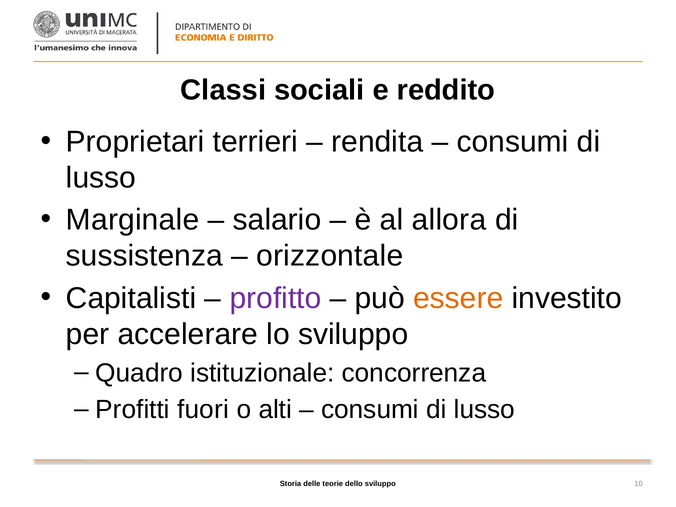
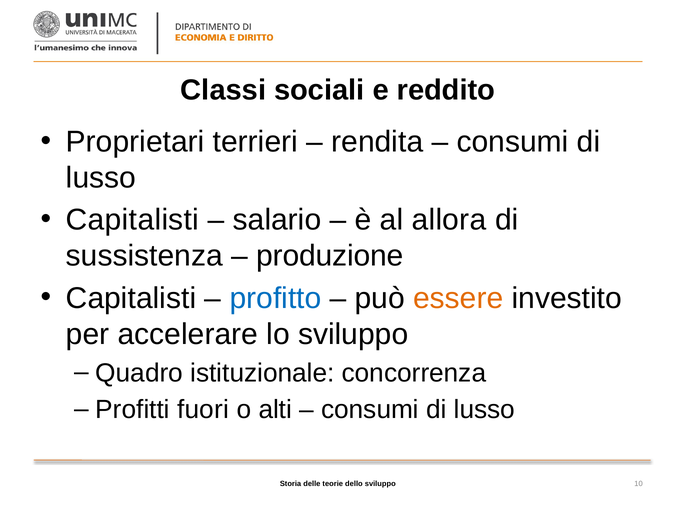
Marginale at (133, 220): Marginale -> Capitalisti
orizzontale: orizzontale -> produzione
profitto colour: purple -> blue
